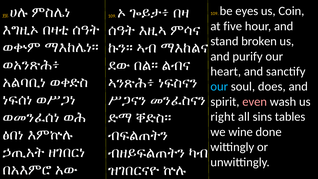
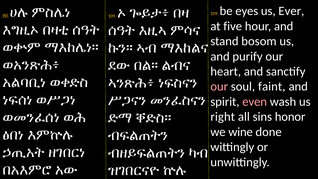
Coin: Coin -> Ever
broken: broken -> bosom
our at (219, 87) colour: light blue -> pink
does: does -> faint
tables: tables -> honor
